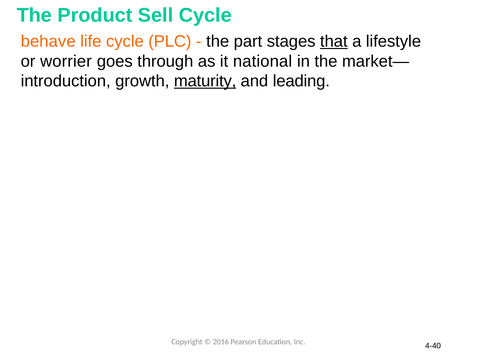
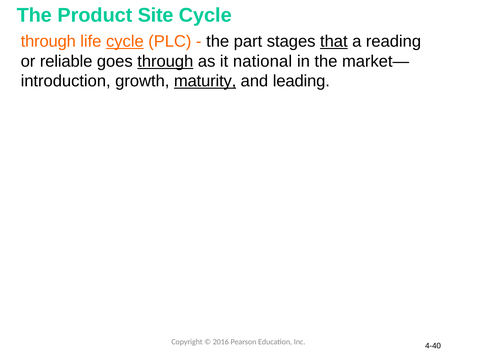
Sell: Sell -> Site
behave at (48, 41): behave -> through
cycle at (125, 41) underline: none -> present
lifestyle: lifestyle -> reading
worrier: worrier -> reliable
through at (165, 61) underline: none -> present
